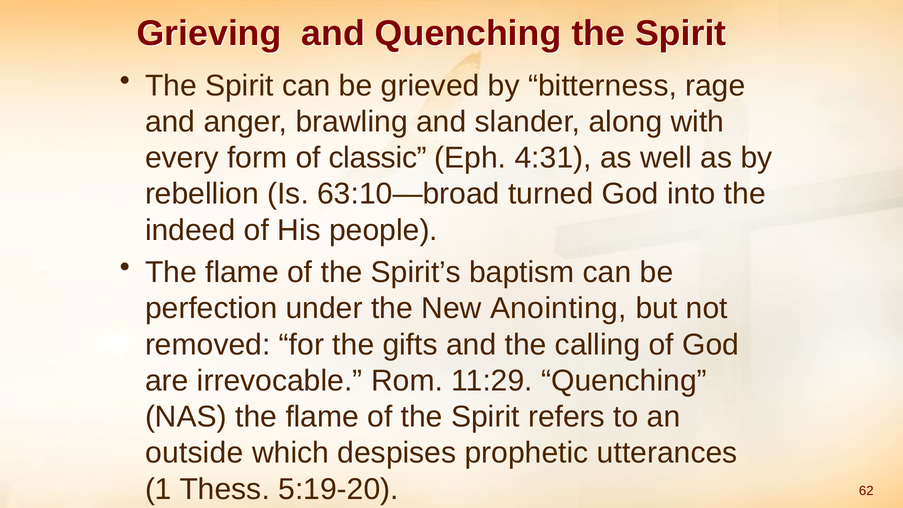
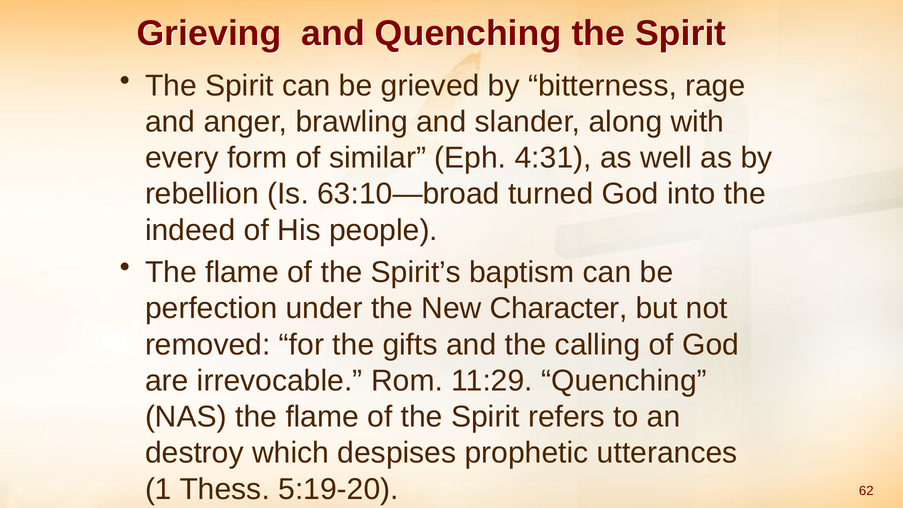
classic: classic -> similar
Anointing: Anointing -> Character
outside: outside -> destroy
